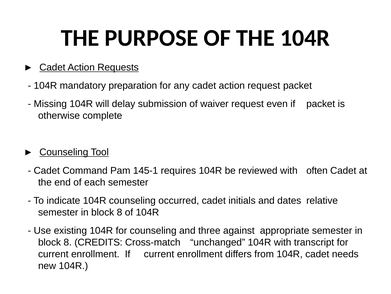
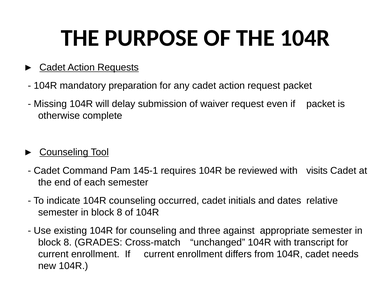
often: often -> visits
CREDITS: CREDITS -> GRADES
